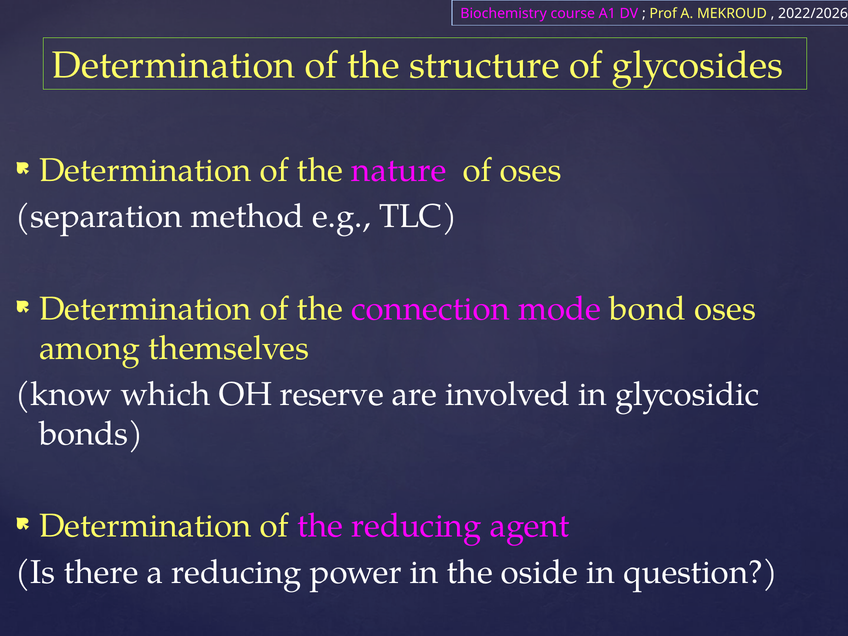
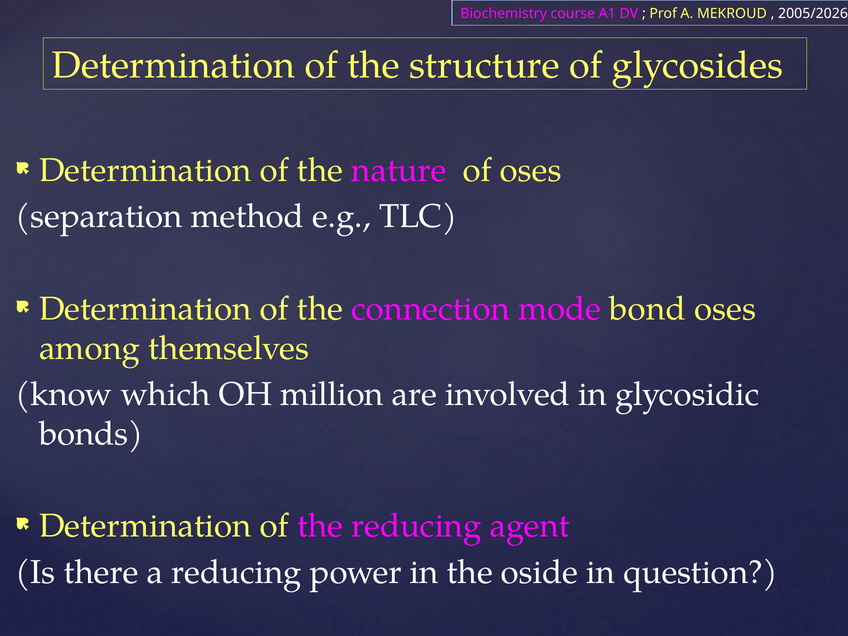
2022/2026: 2022/2026 -> 2005/2026
reserve: reserve -> million
